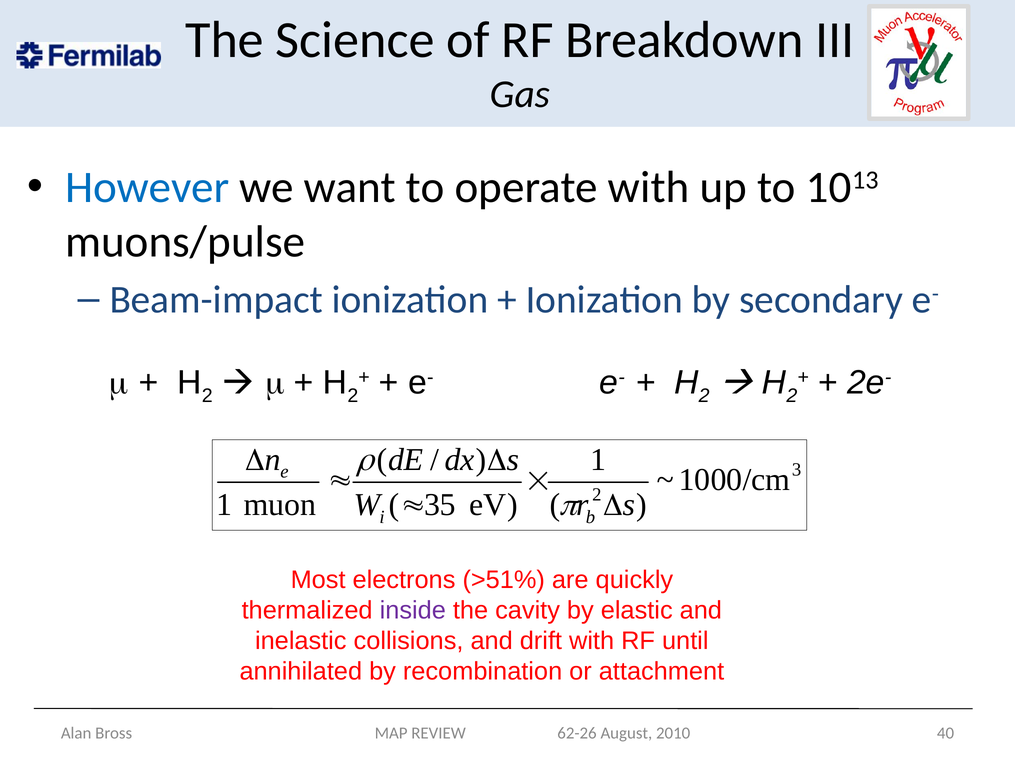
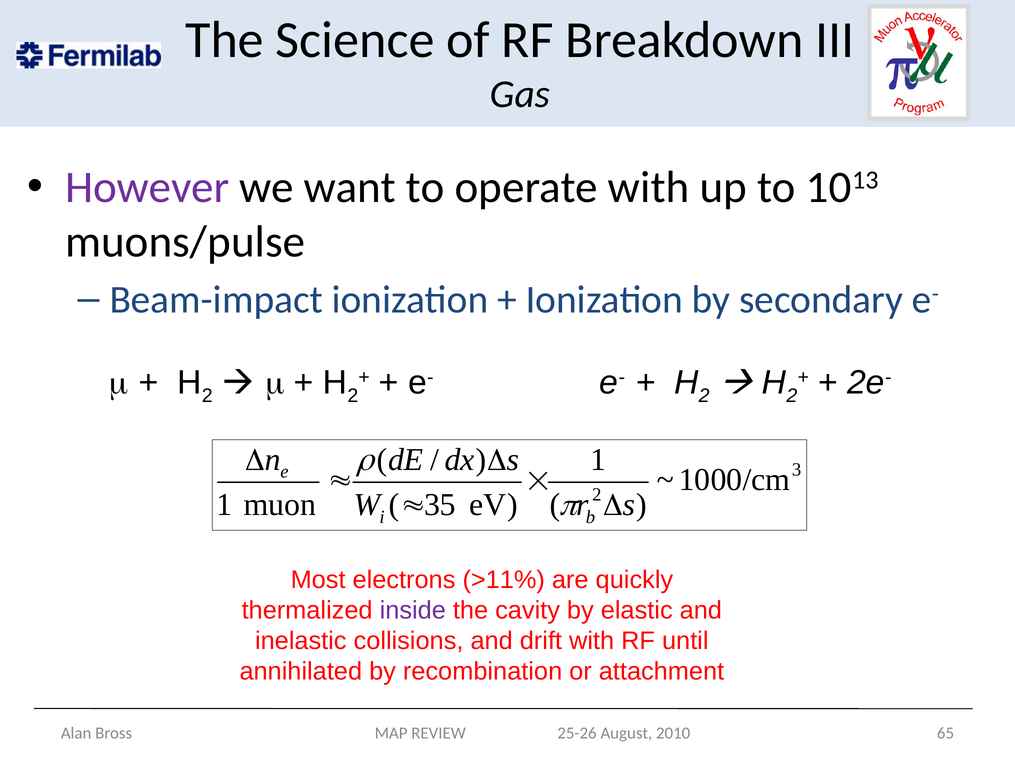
However colour: blue -> purple
>51%: >51% -> >11%
62-26: 62-26 -> 25-26
40: 40 -> 65
